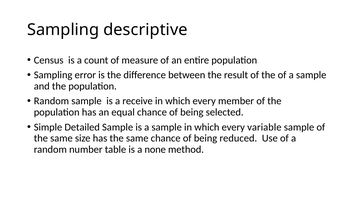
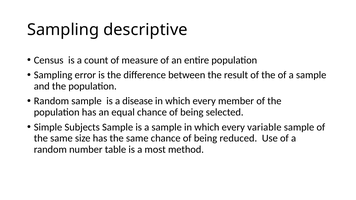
receive: receive -> disease
Detailed: Detailed -> Subjects
none: none -> most
